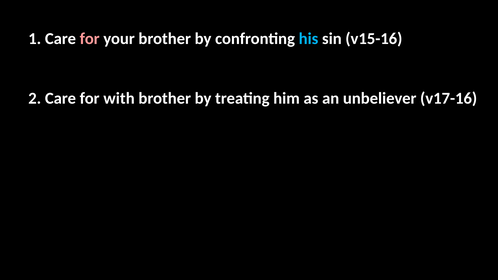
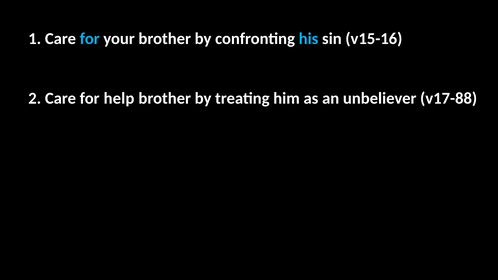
for at (90, 39) colour: pink -> light blue
with: with -> help
v17-16: v17-16 -> v17-88
